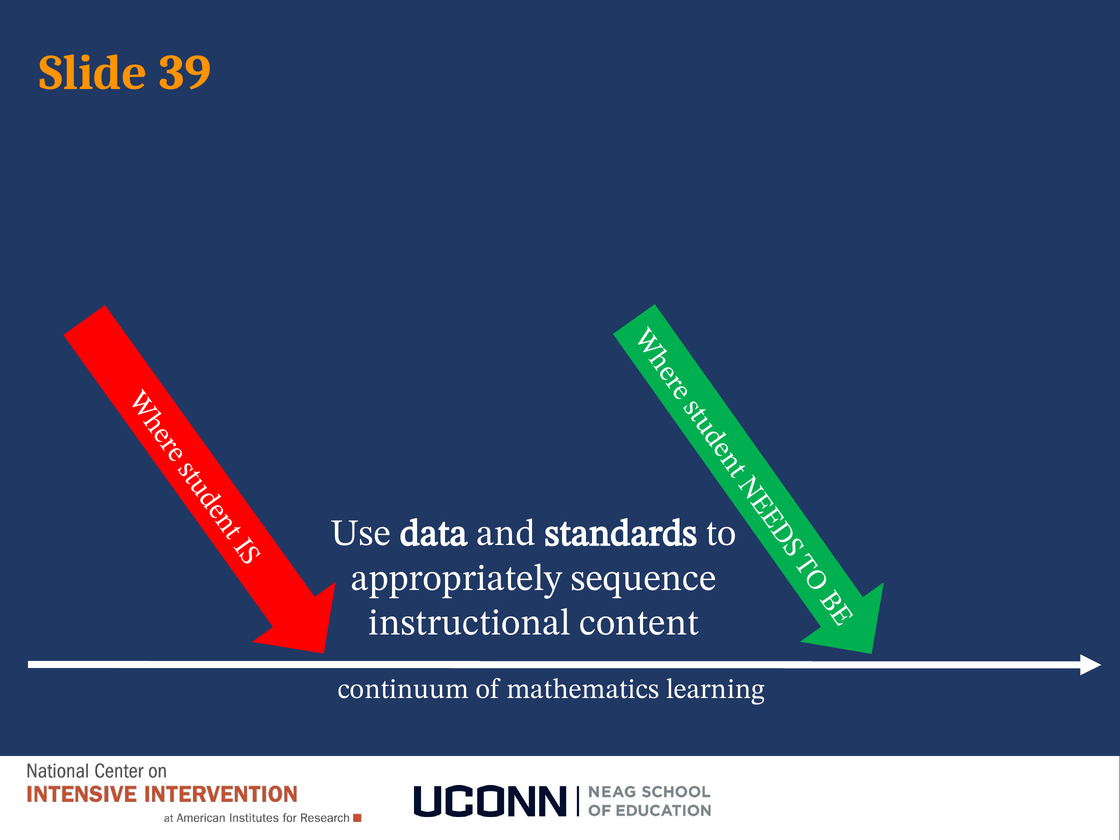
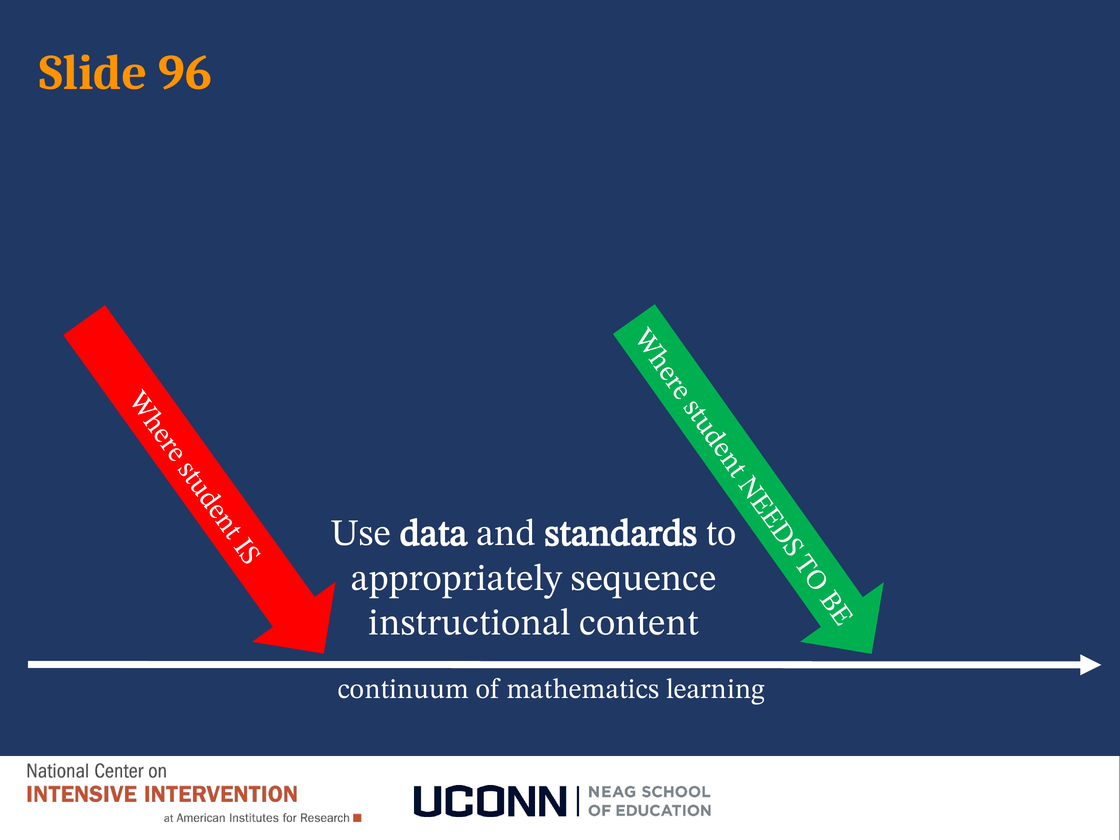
39: 39 -> 96
